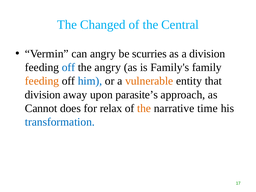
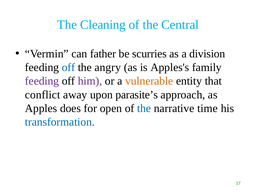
Changed: Changed -> Cleaning
can angry: angry -> father
Family's: Family's -> Apples's
feeding at (42, 81) colour: orange -> purple
him colour: blue -> purple
division at (43, 95): division -> conflict
Cannot: Cannot -> Apples
relax: relax -> open
the at (144, 108) colour: orange -> blue
